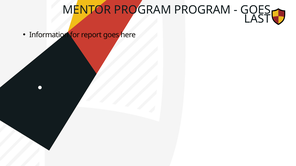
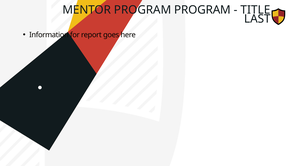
GOES at (256, 10): GOES -> TITLE
